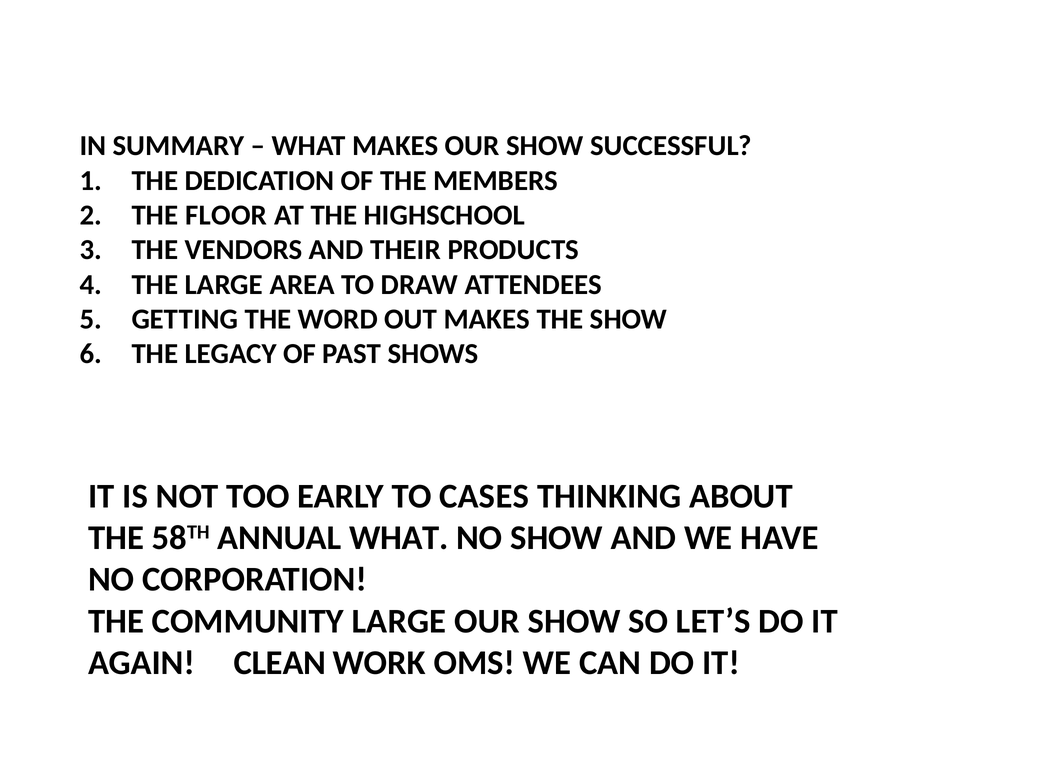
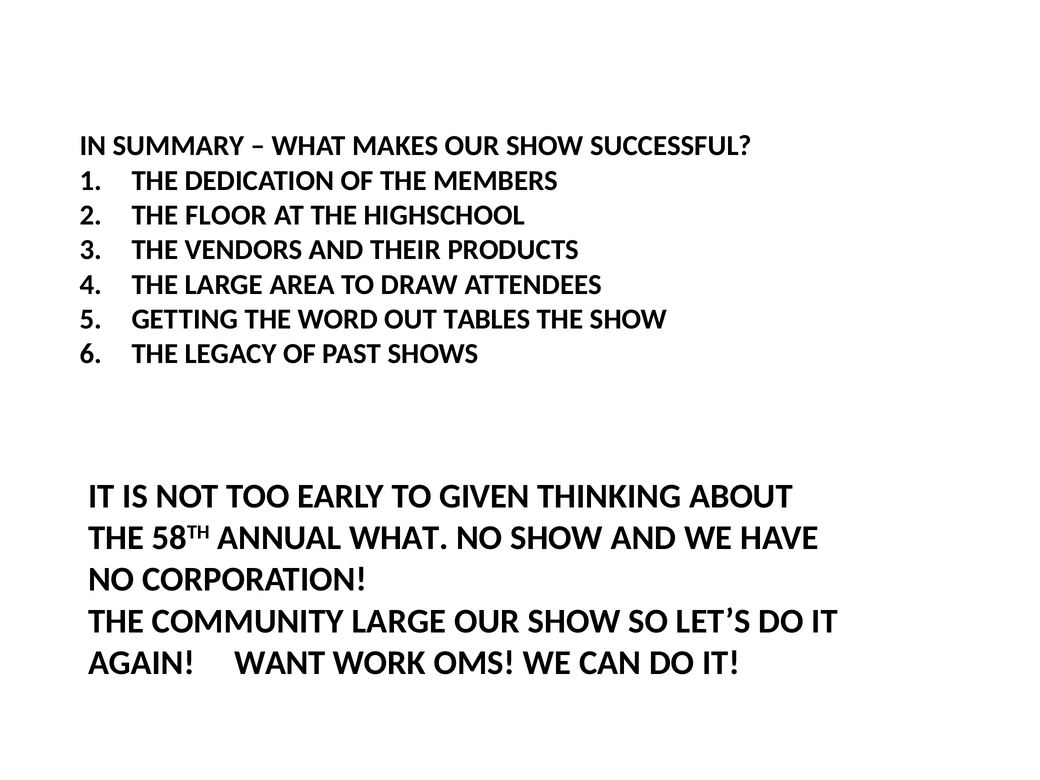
OUT MAKES: MAKES -> TABLES
CASES: CASES -> GIVEN
CLEAN: CLEAN -> WANT
